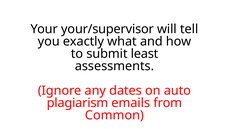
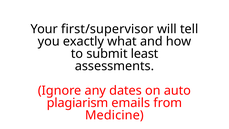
your/supervisor: your/supervisor -> first/supervisor
Common: Common -> Medicine
